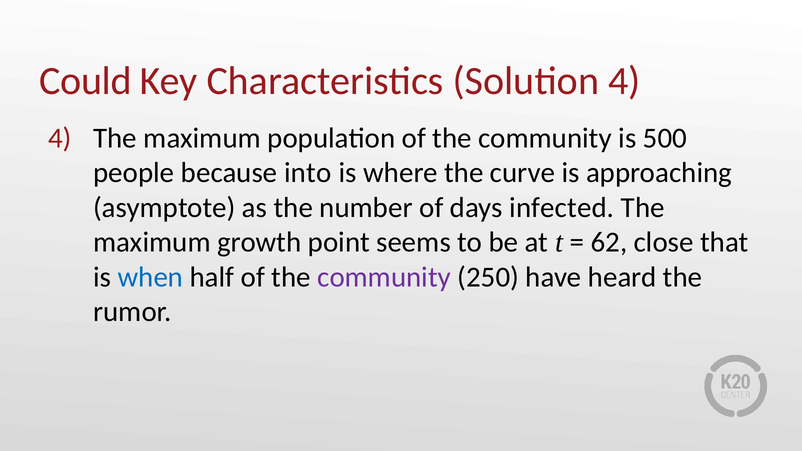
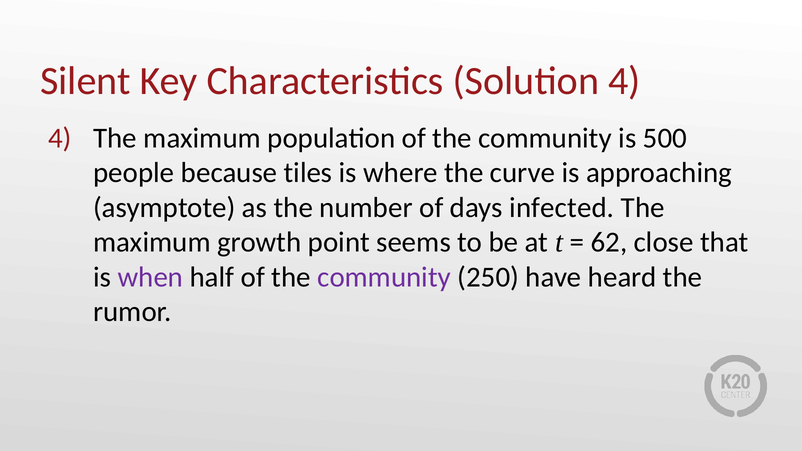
Could: Could -> Silent
into: into -> tiles
when colour: blue -> purple
